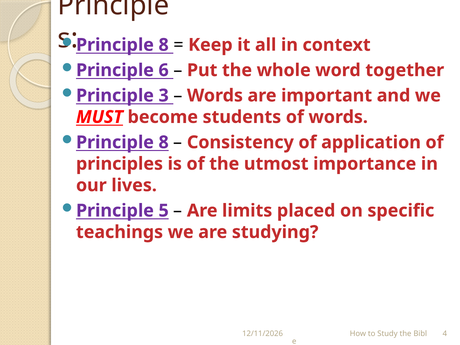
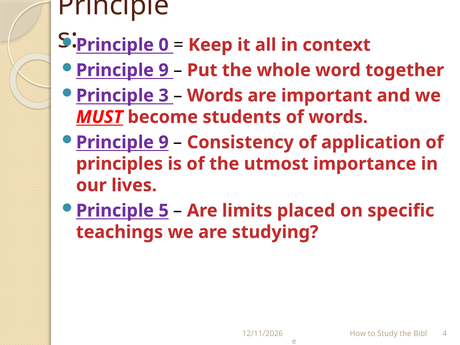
8 at (164, 45): 8 -> 0
6 at (164, 70): 6 -> 9
8 at (164, 142): 8 -> 9
